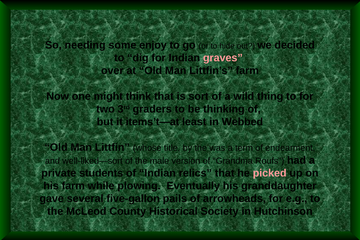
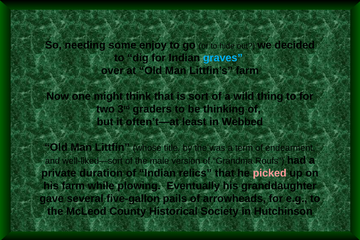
graves colour: pink -> light blue
items’t—at: items’t—at -> often’t—at
students: students -> duration
